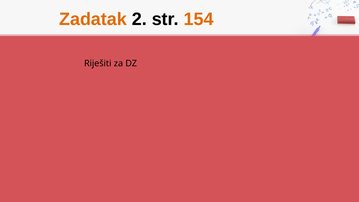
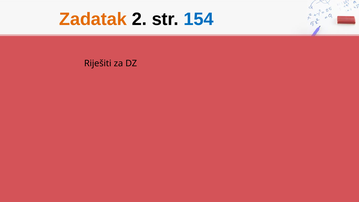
154 colour: orange -> blue
